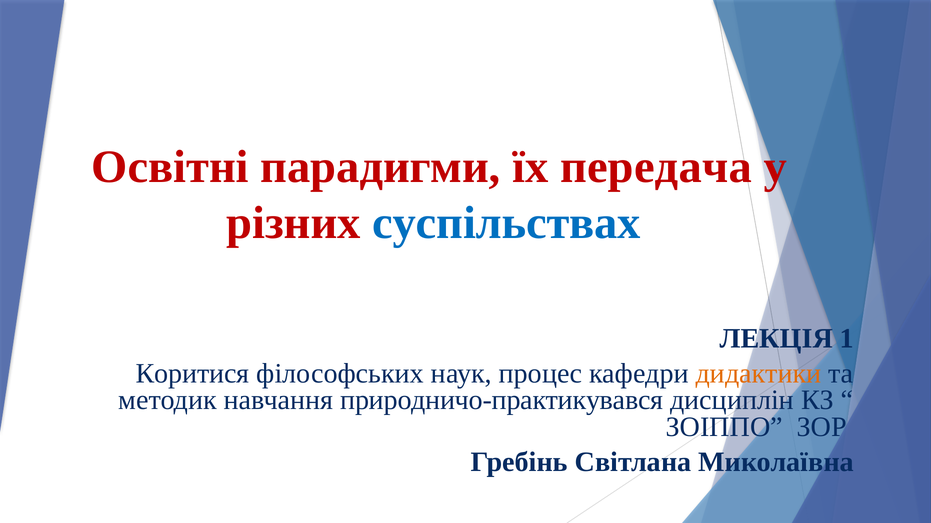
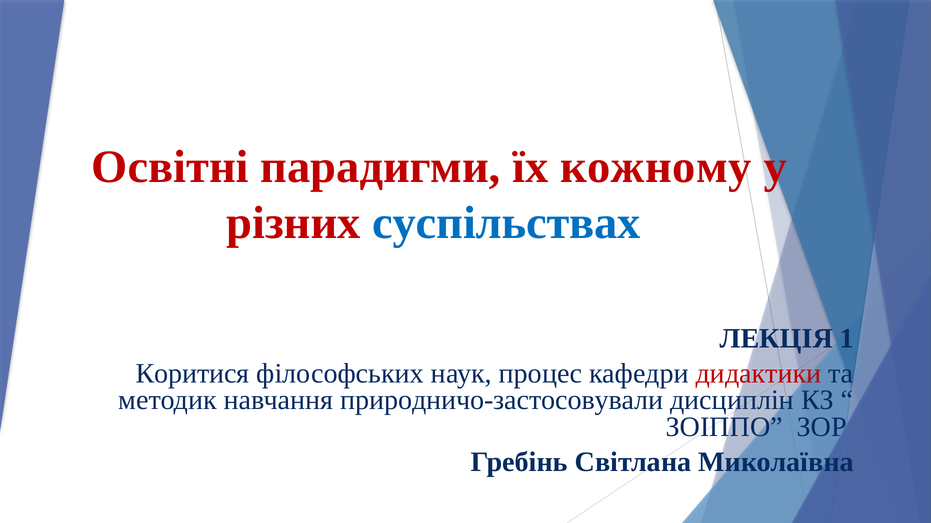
передача: передача -> кожному
дидактики colour: orange -> red
природничо-практикувався: природничо-практикувався -> природничо-застосовували
